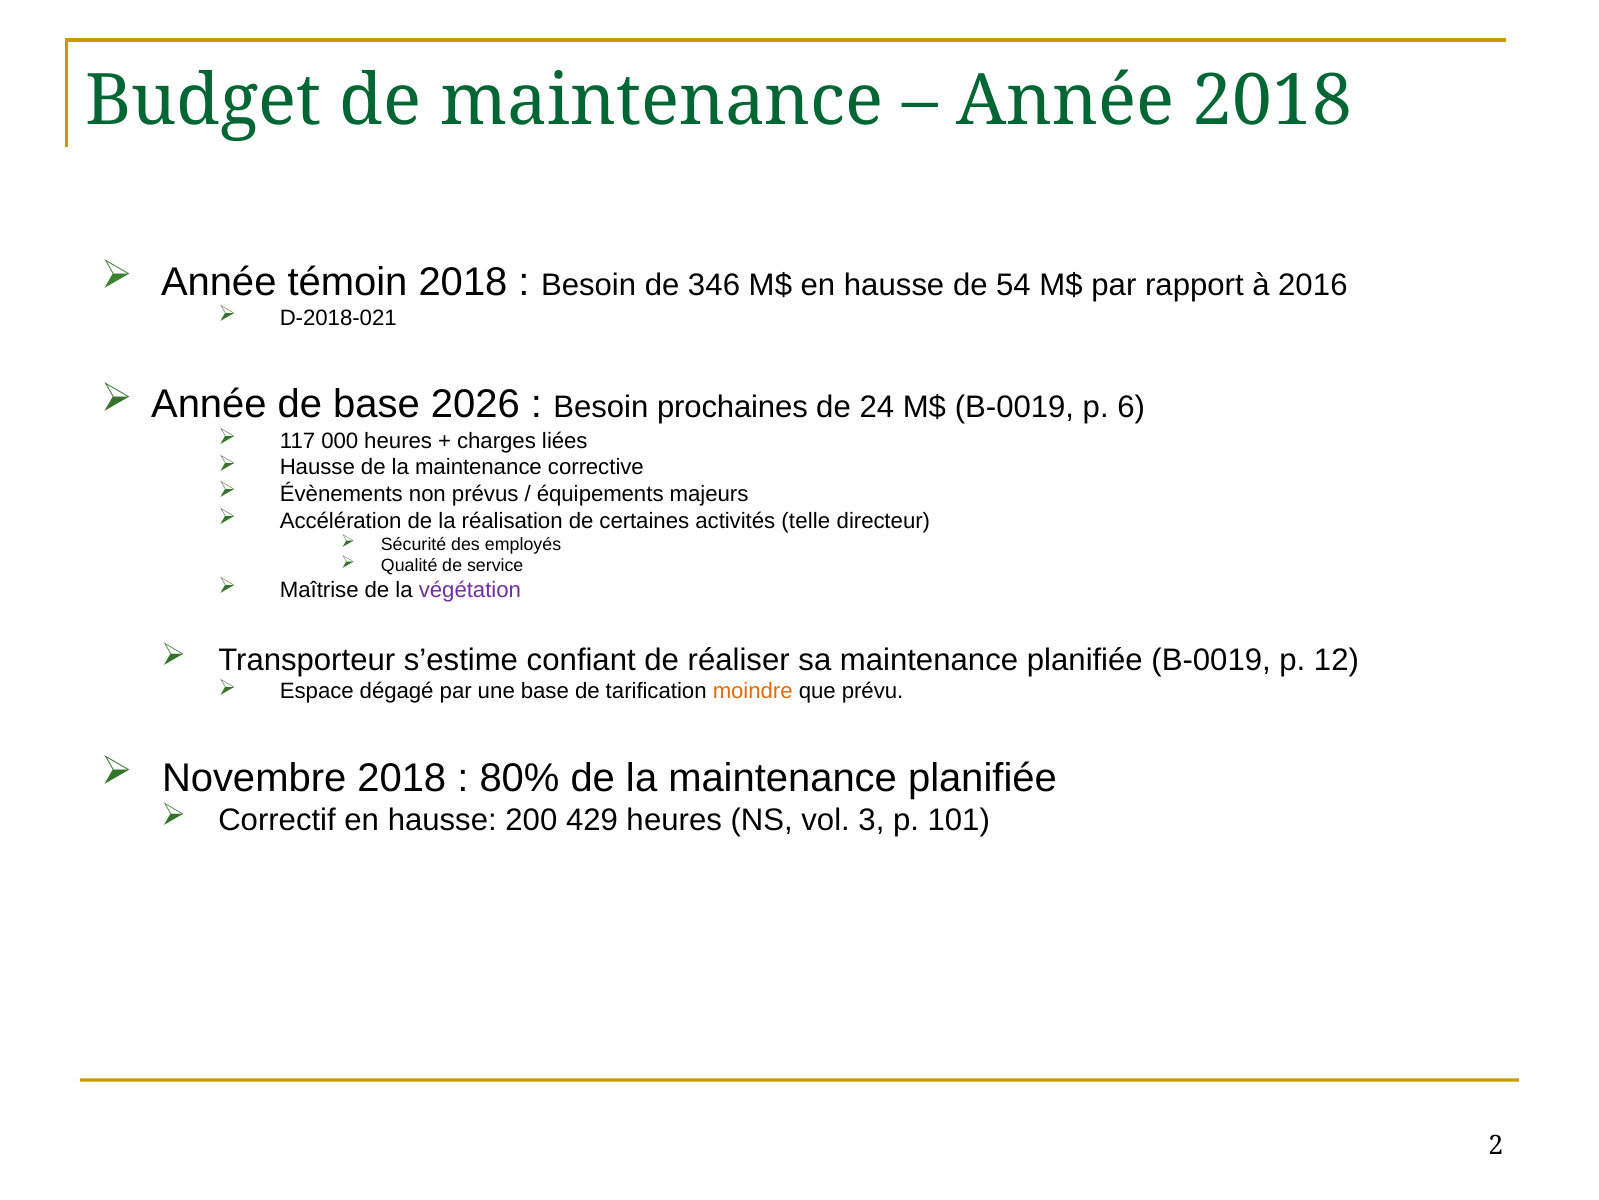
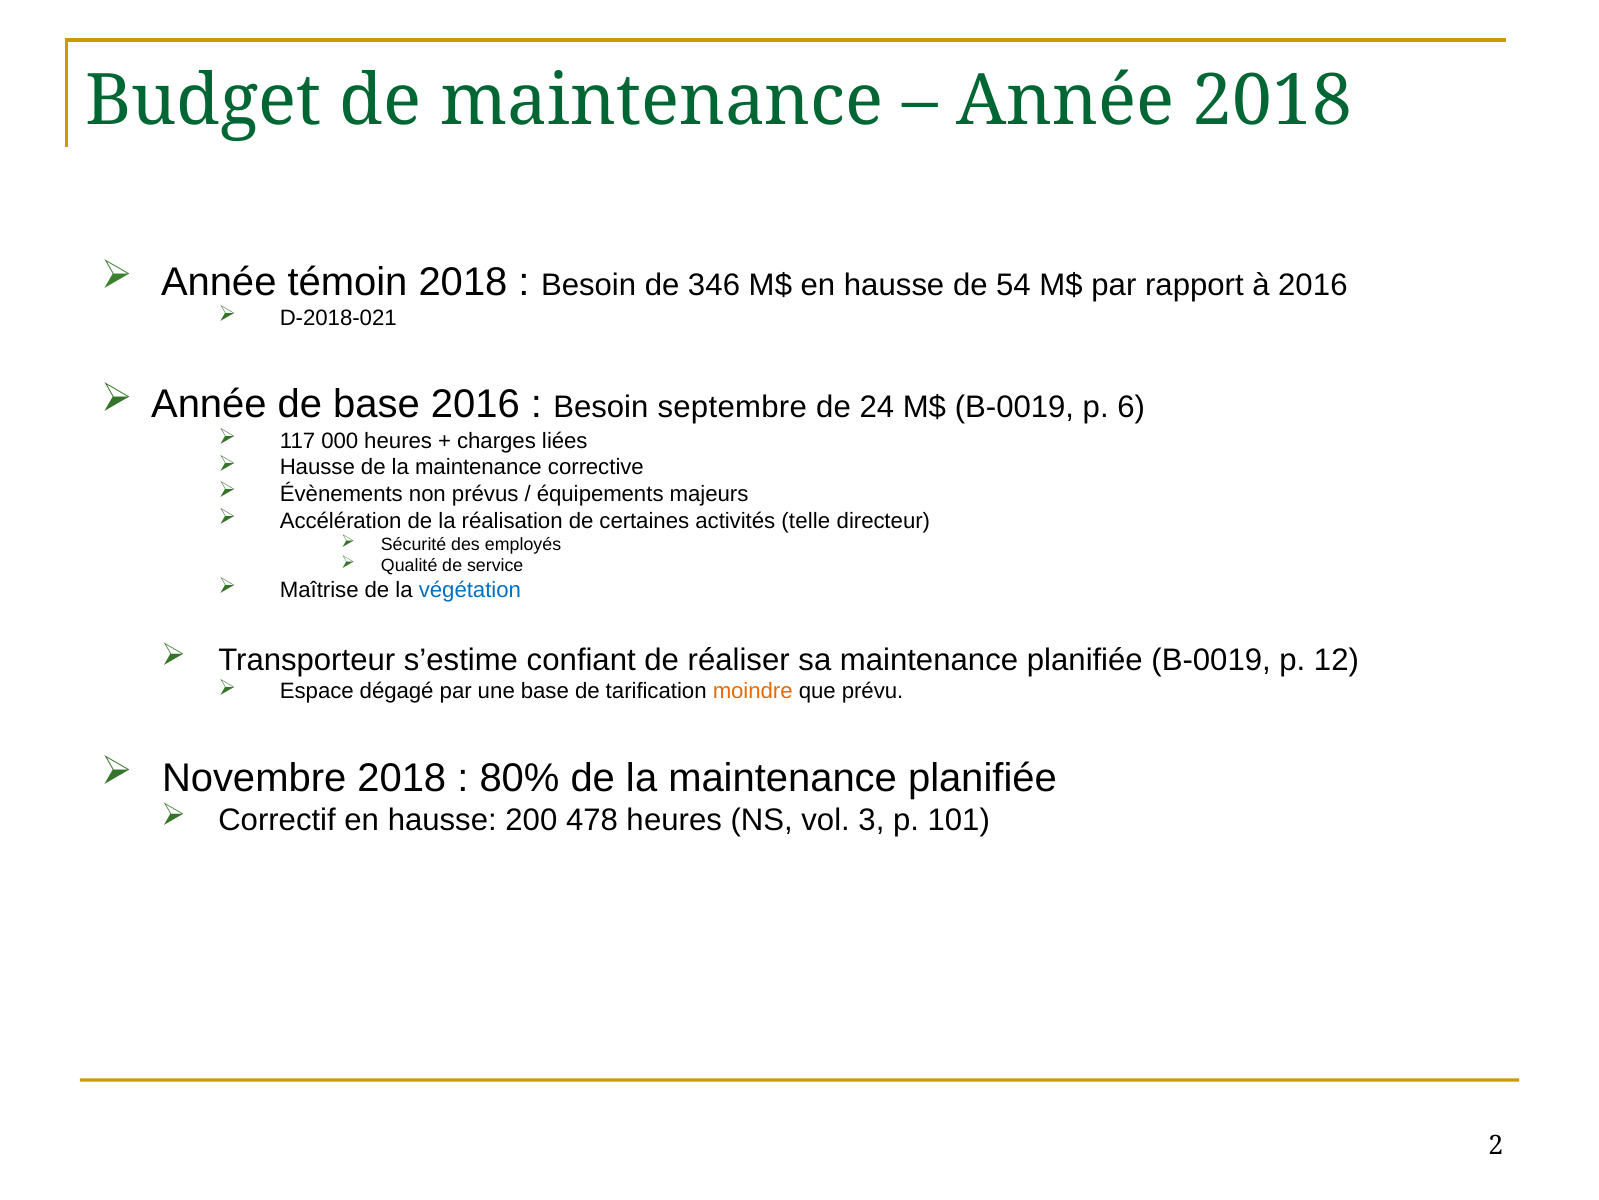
base 2026: 2026 -> 2016
prochaines: prochaines -> septembre
végétation colour: purple -> blue
429: 429 -> 478
